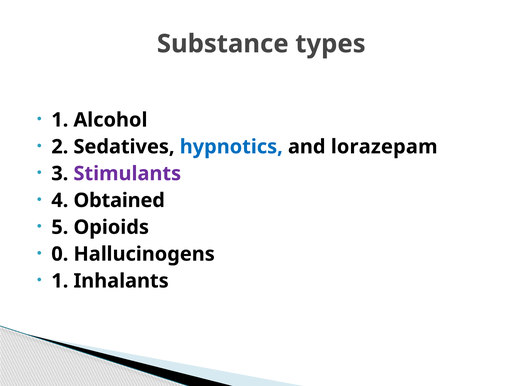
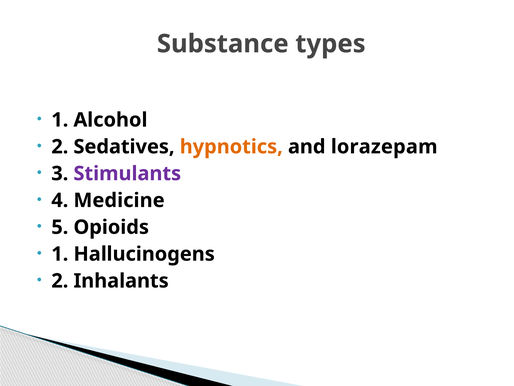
hypnotics colour: blue -> orange
Obtained: Obtained -> Medicine
0 at (60, 254): 0 -> 1
1 at (60, 281): 1 -> 2
